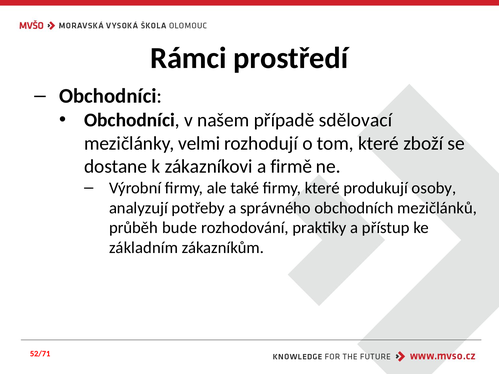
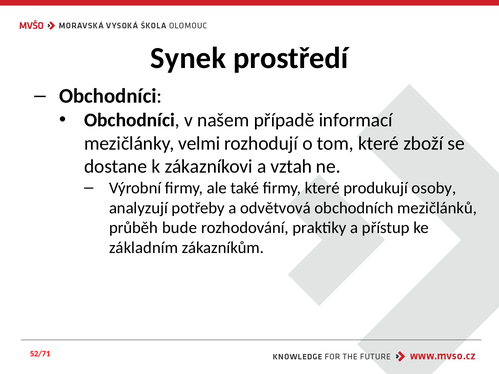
Rámci: Rámci -> Synek
sdělovací: sdělovací -> informací
firmě: firmě -> vztah
správného: správného -> odvětvová
